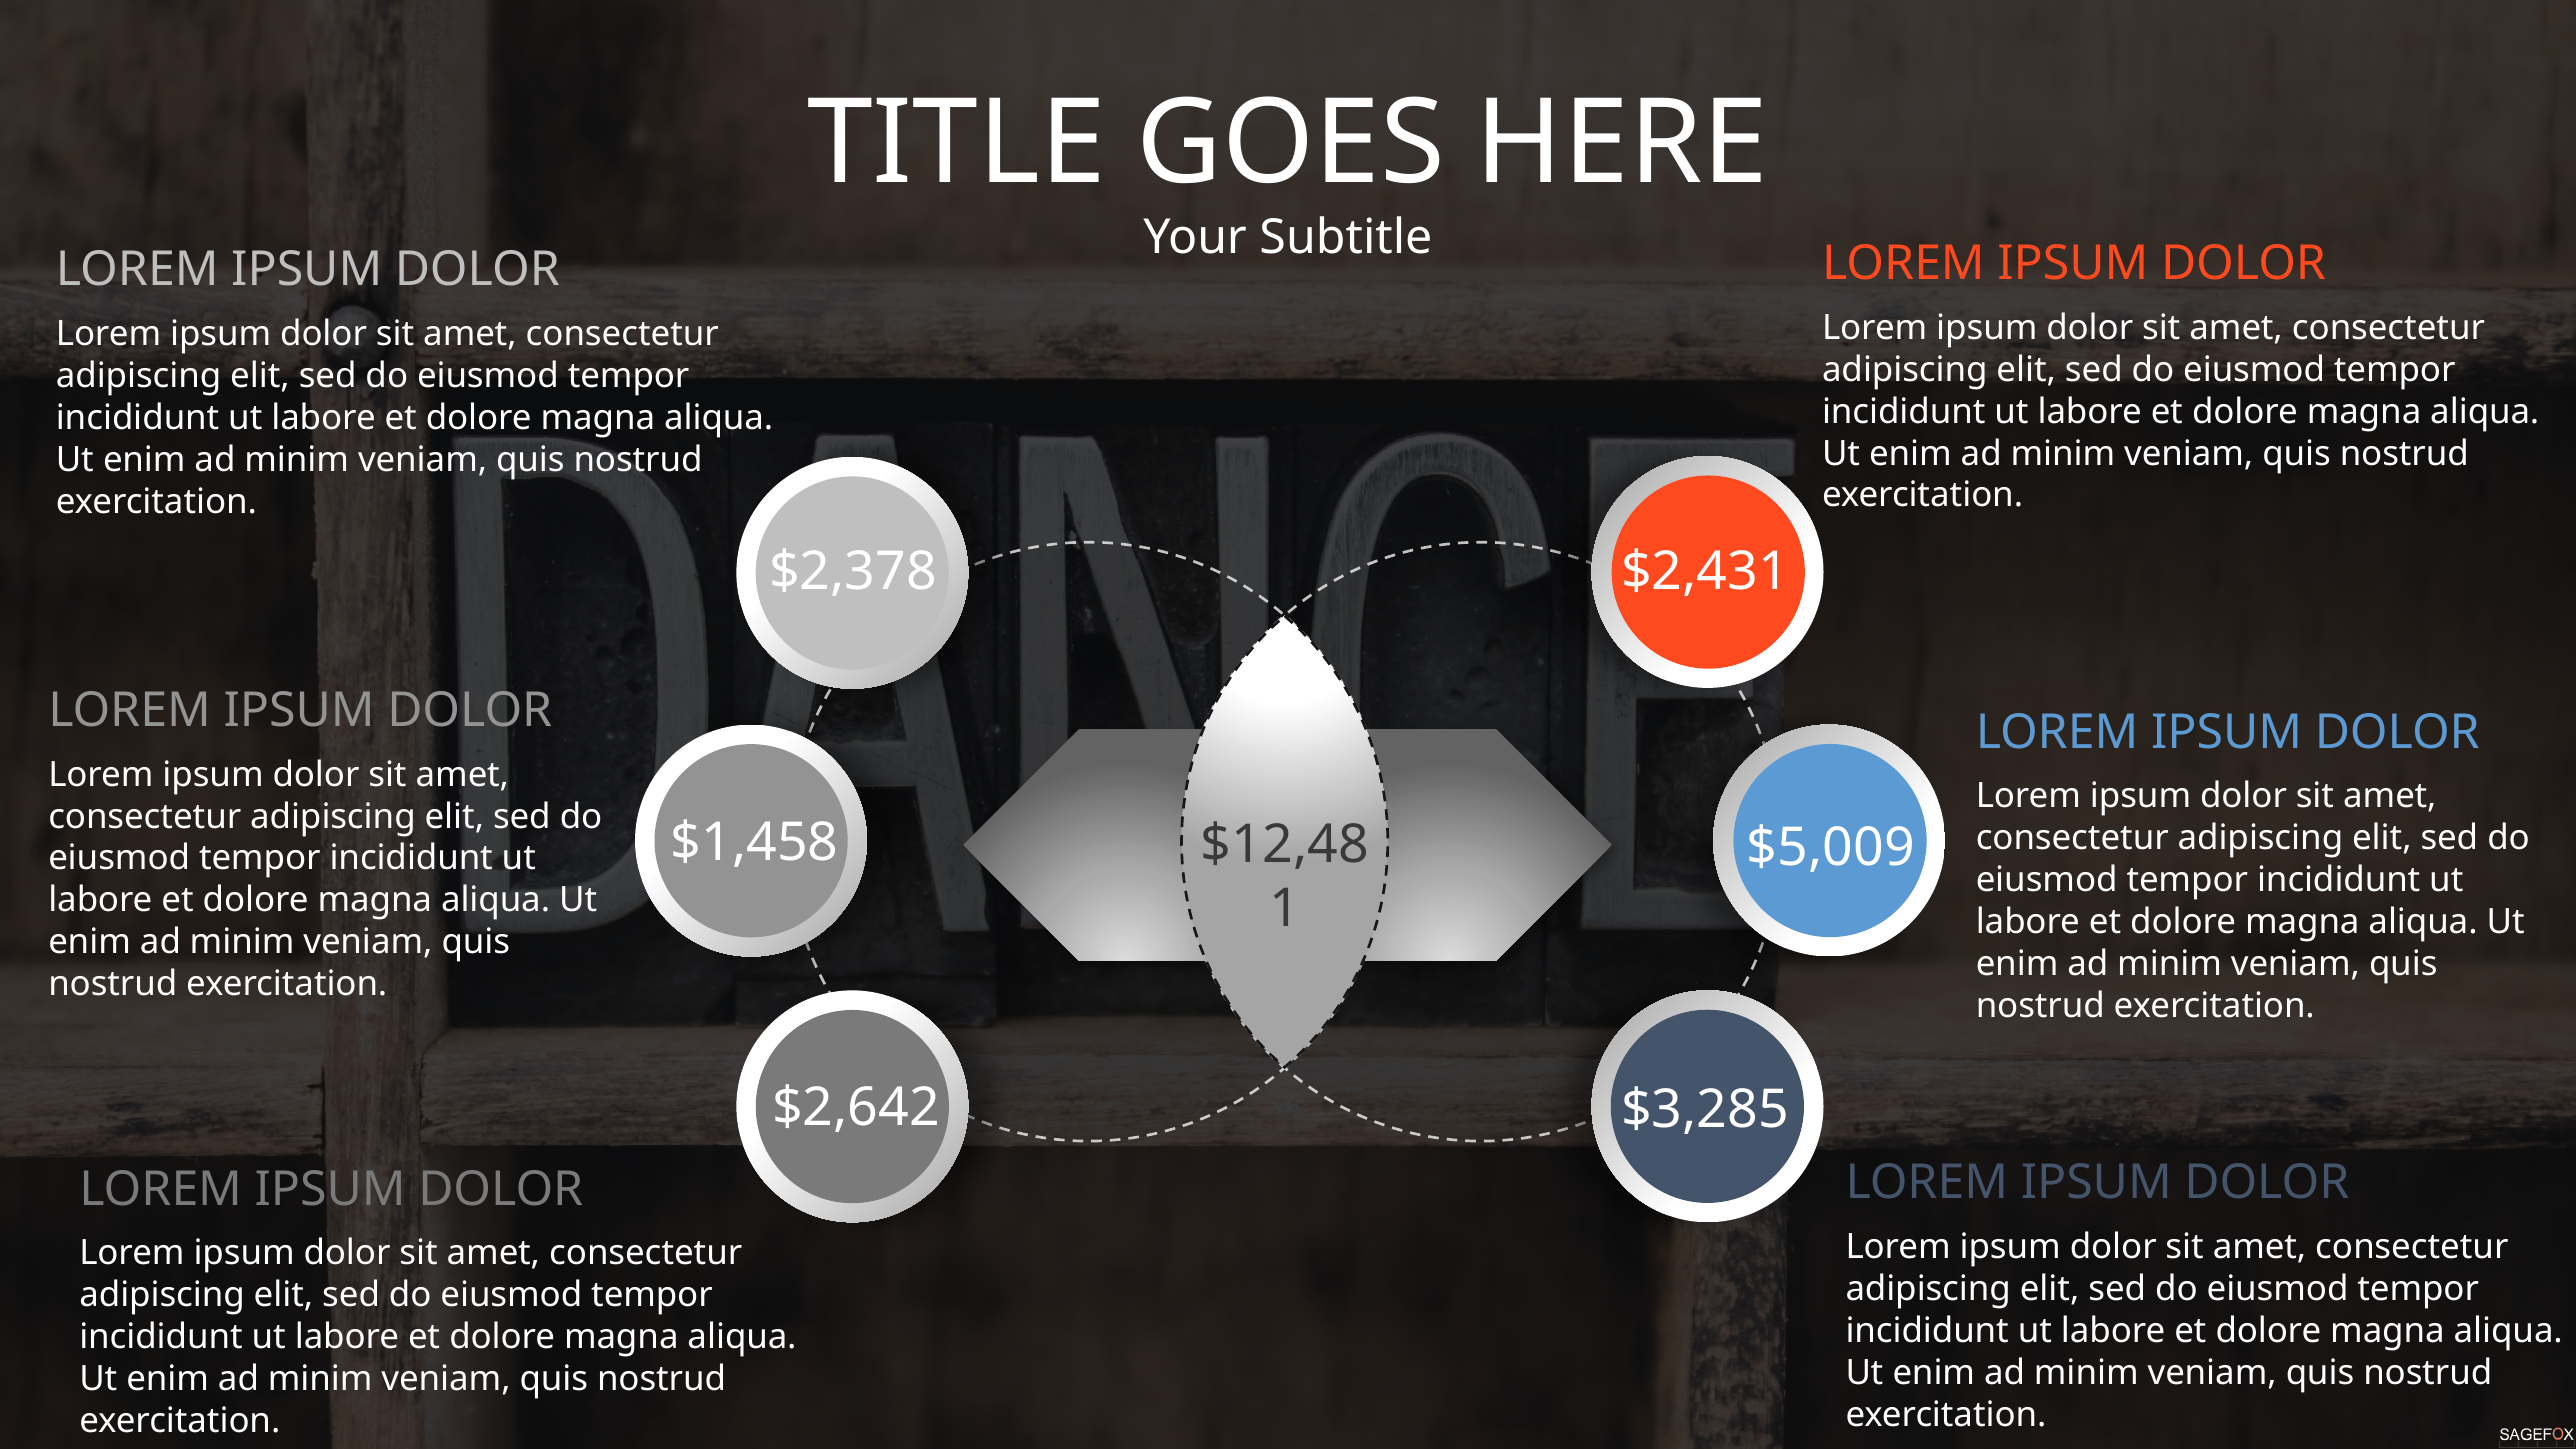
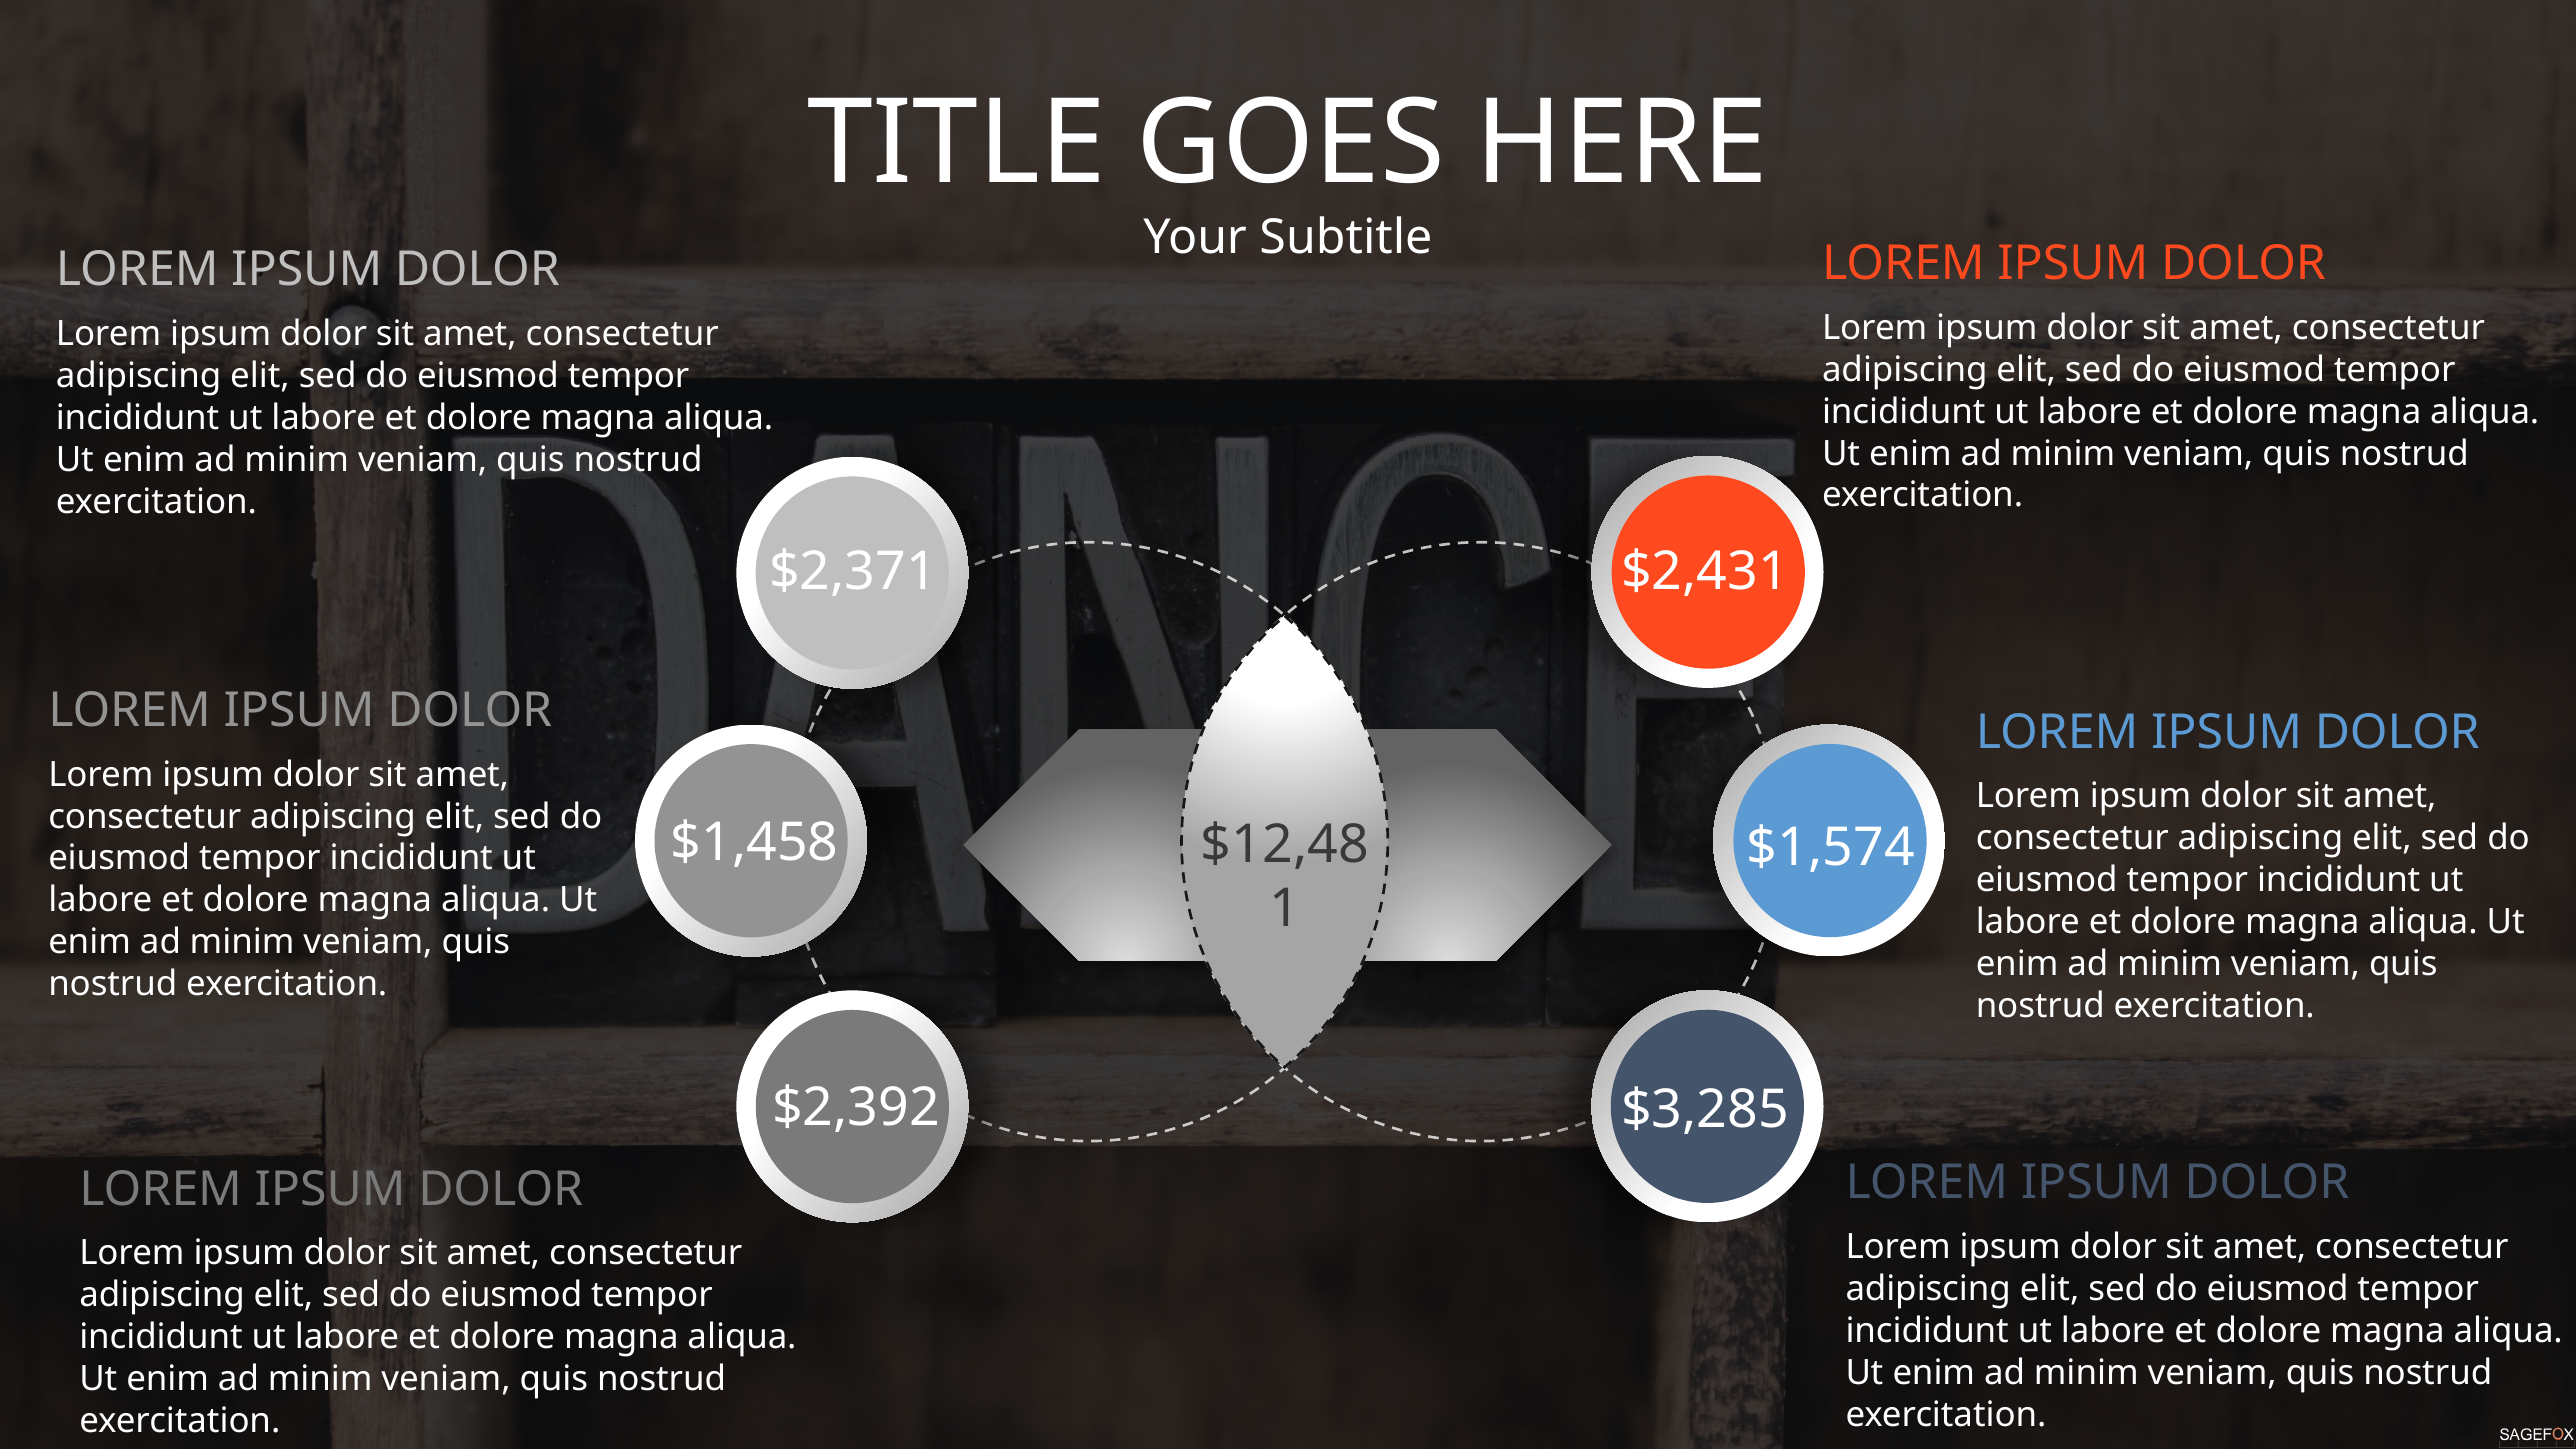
$2,378: $2,378 -> $2,371
$5,009: $5,009 -> $1,574
$2,642: $2,642 -> $2,392
